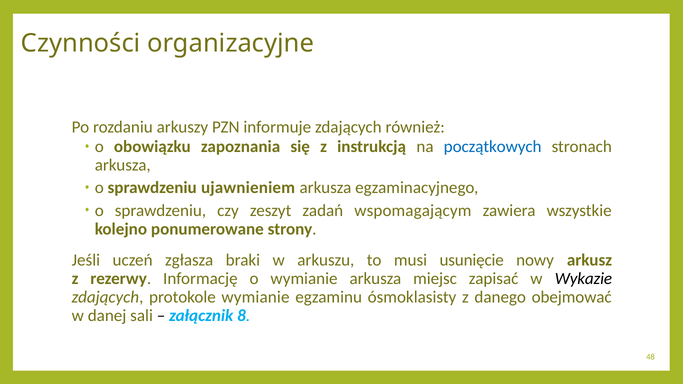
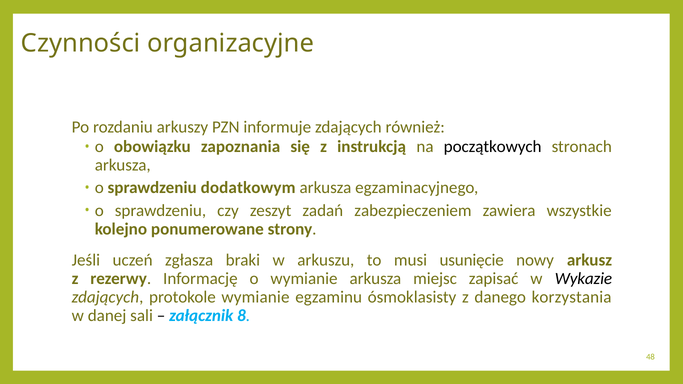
początkowych colour: blue -> black
ujawnieniem: ujawnieniem -> dodatkowym
wspomagającym: wspomagającym -> zabezpieczeniem
obejmować: obejmować -> korzystania
